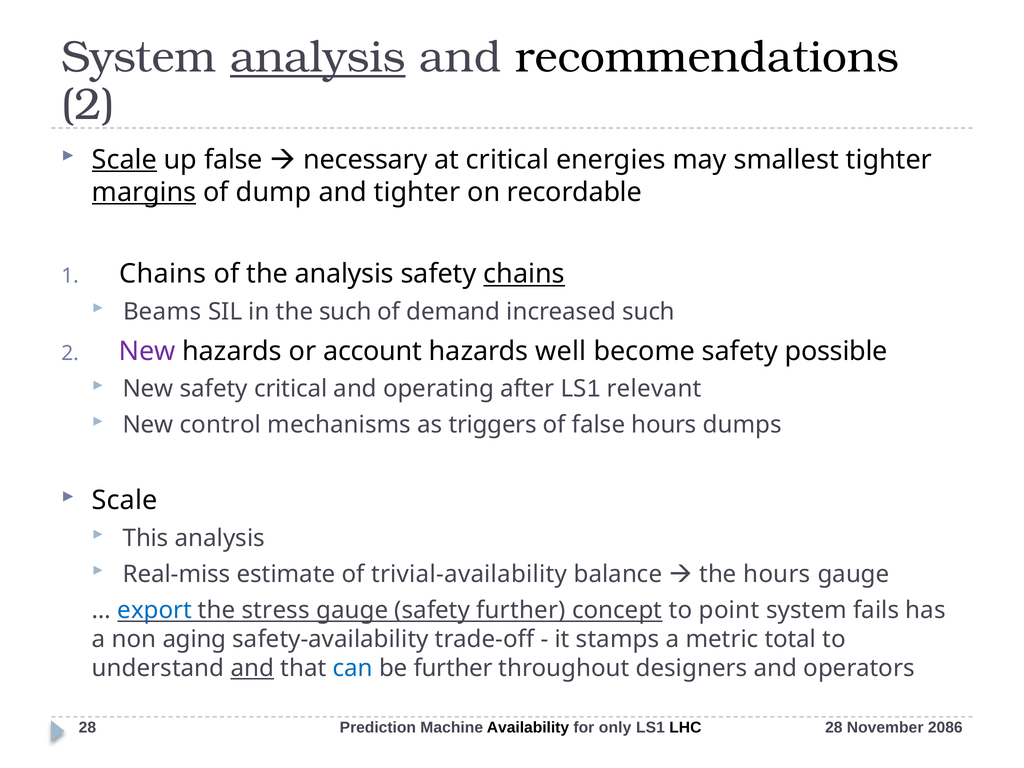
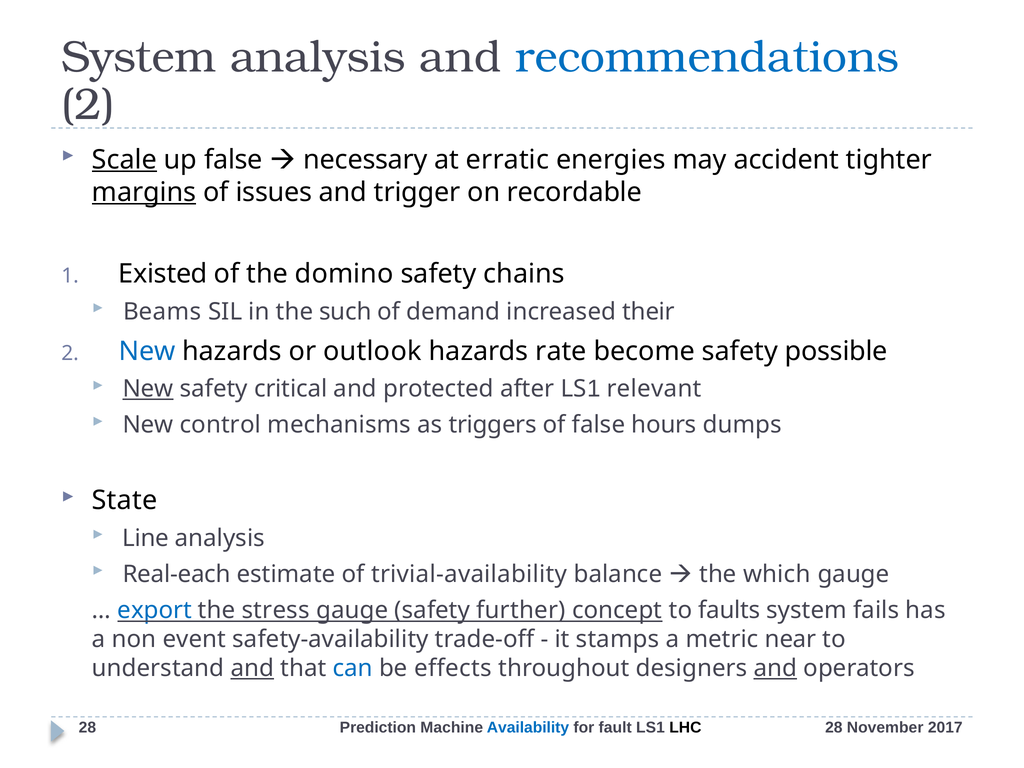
analysis at (318, 57) underline: present -> none
recommendations colour: black -> blue
at critical: critical -> erratic
smallest: smallest -> accident
dump: dump -> issues
and tighter: tighter -> trigger
Chains at (163, 274): Chains -> Existed
the analysis: analysis -> domino
chains at (524, 274) underline: present -> none
increased such: such -> their
New at (147, 351) colour: purple -> blue
account: account -> outlook
well: well -> rate
New at (148, 389) underline: none -> present
operating: operating -> protected
Scale at (125, 500): Scale -> State
This: This -> Line
Real-miss: Real-miss -> Real-each
the hours: hours -> which
point: point -> faults
aging: aging -> event
total: total -> near
be further: further -> effects
and at (775, 668) underline: none -> present
Availability colour: black -> blue
only: only -> fault
2086: 2086 -> 2017
